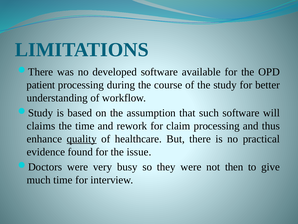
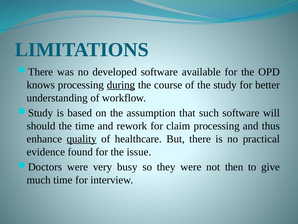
patient: patient -> knows
during underline: none -> present
claims: claims -> should
